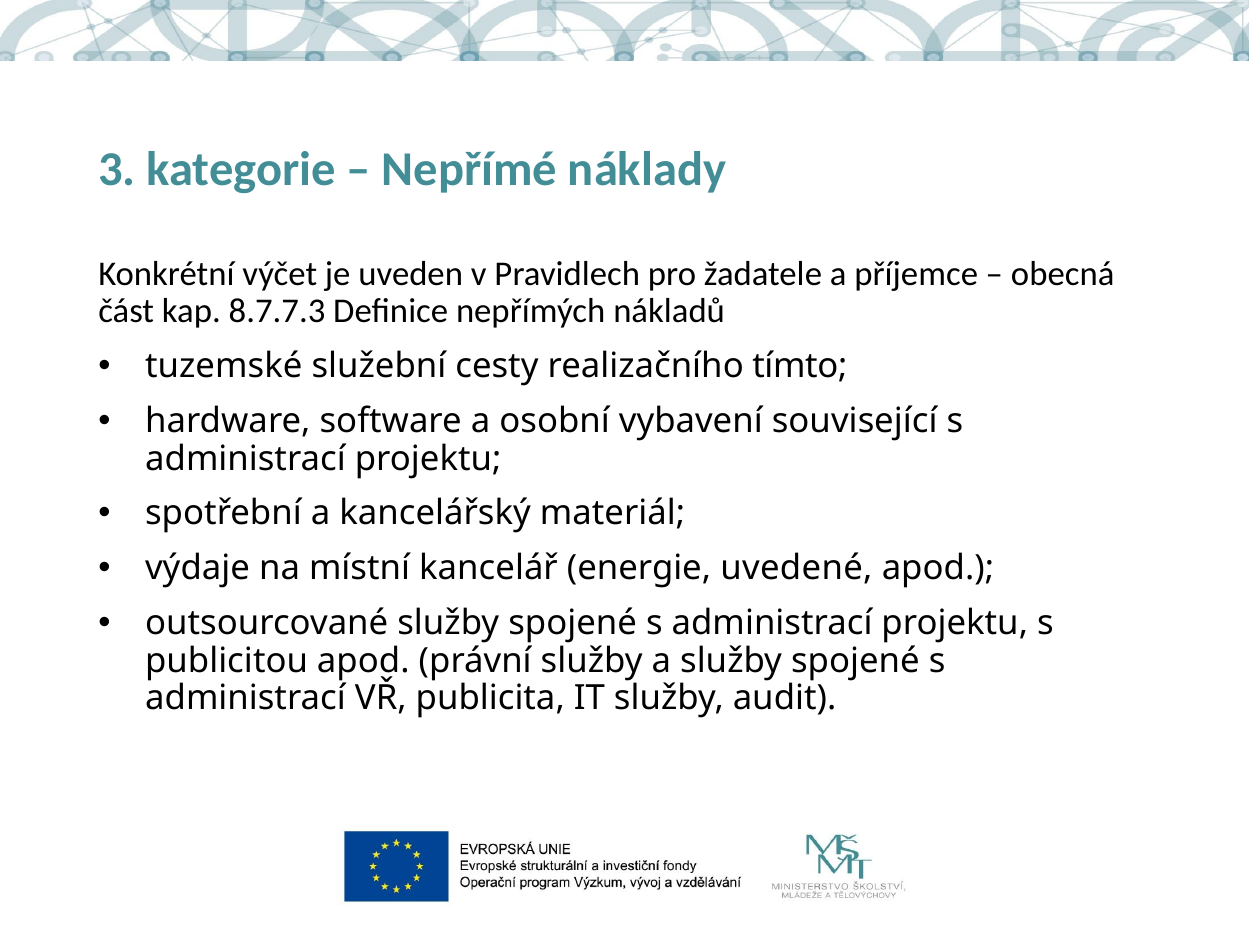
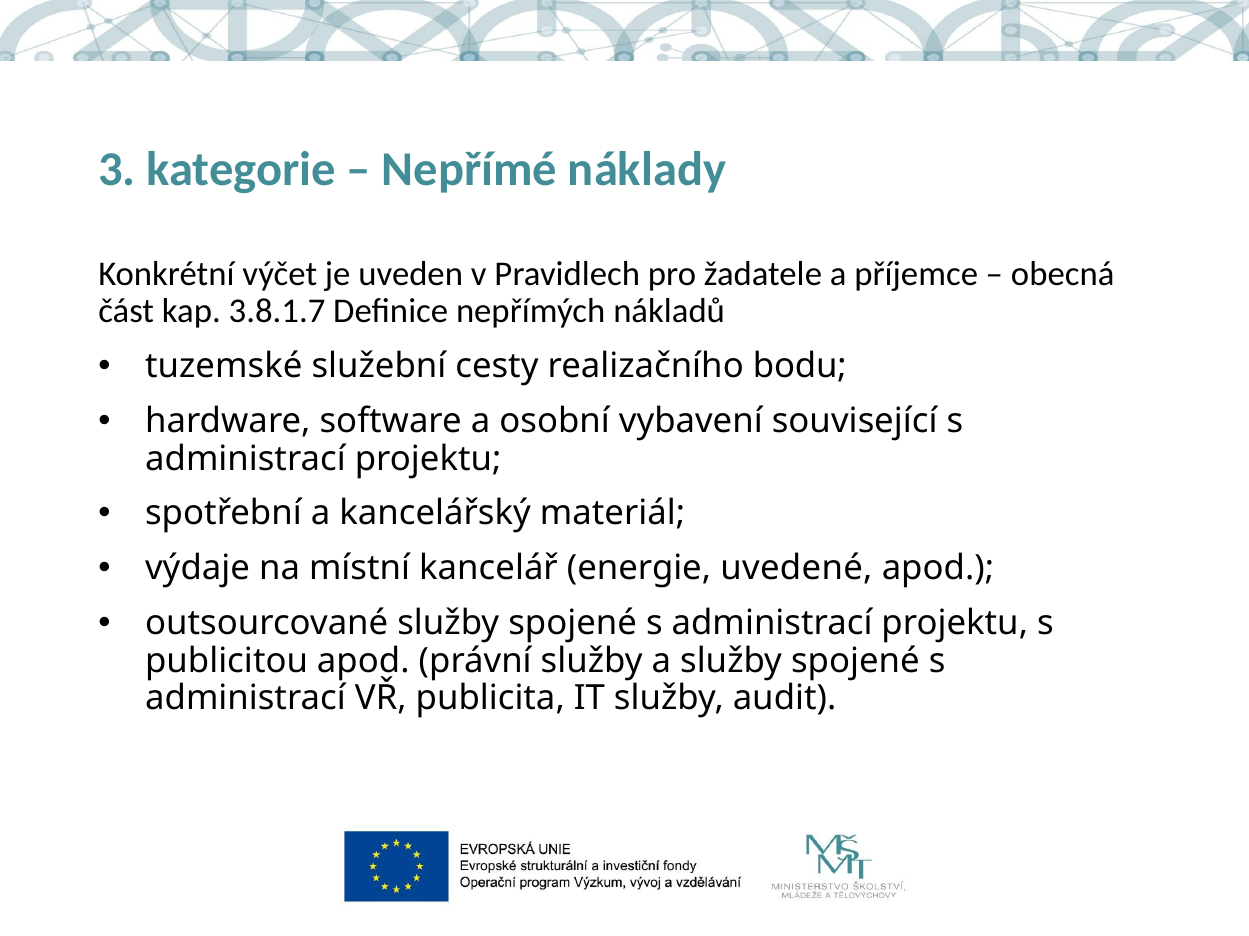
8.7.7.3: 8.7.7.3 -> 3.8.1.7
tímto: tímto -> bodu
